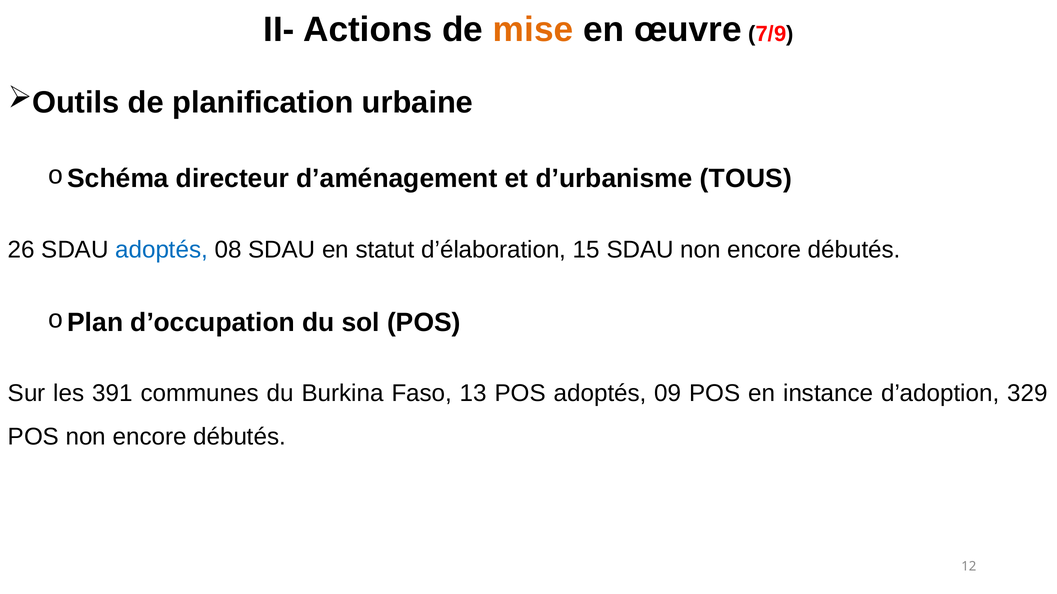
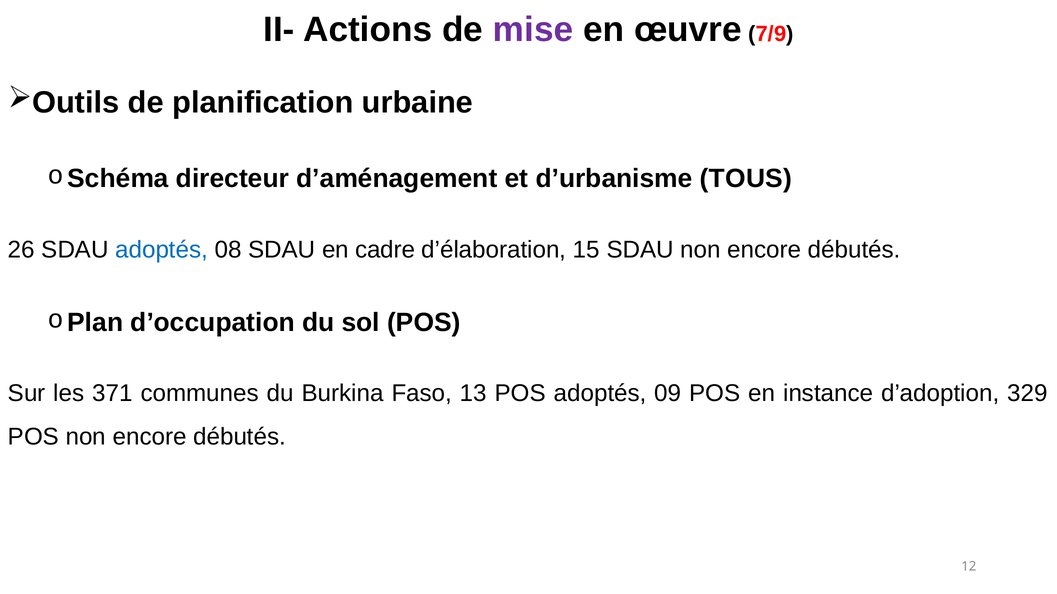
mise colour: orange -> purple
statut: statut -> cadre
391: 391 -> 371
